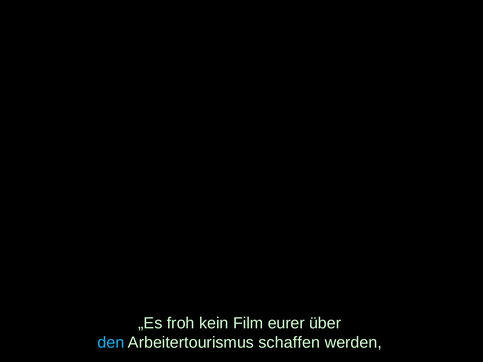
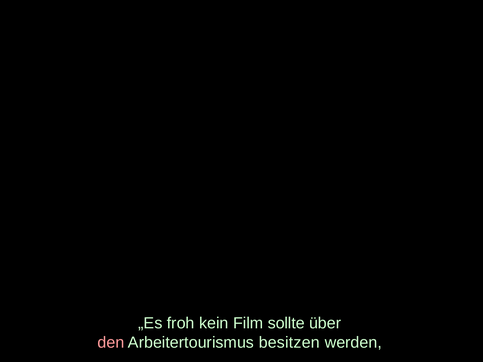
eurer: eurer -> sollte
den colour: light blue -> pink
schaffen: schaffen -> besitzen
